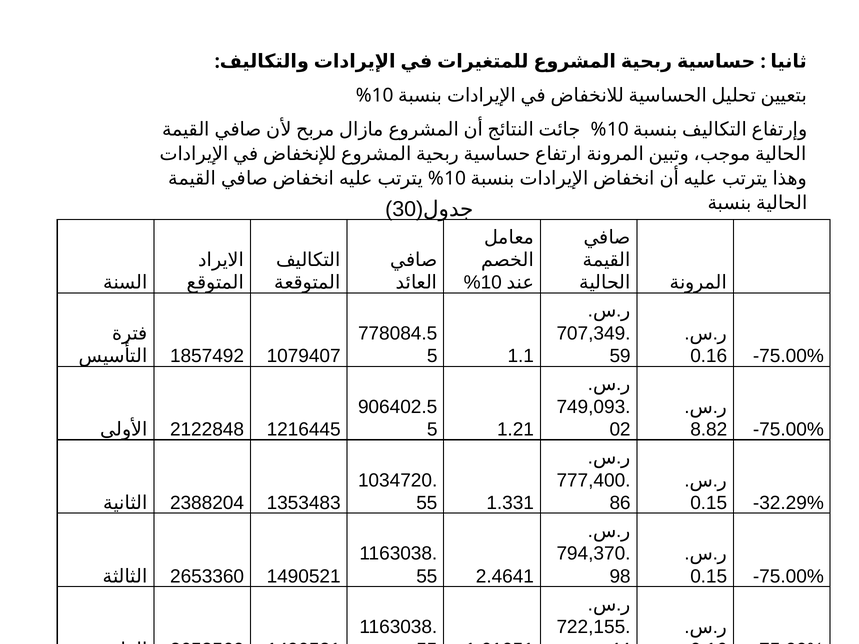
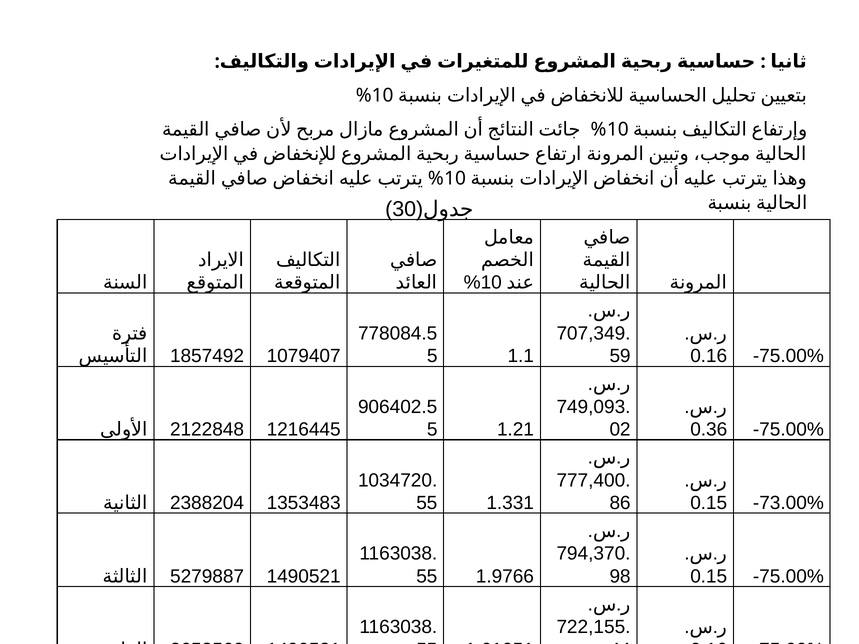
8.82: 8.82 -> 0.36
-32.29%: -32.29% -> -73.00%
2.4641: 2.4641 -> 1.9766
2653360: 2653360 -> 5279887
